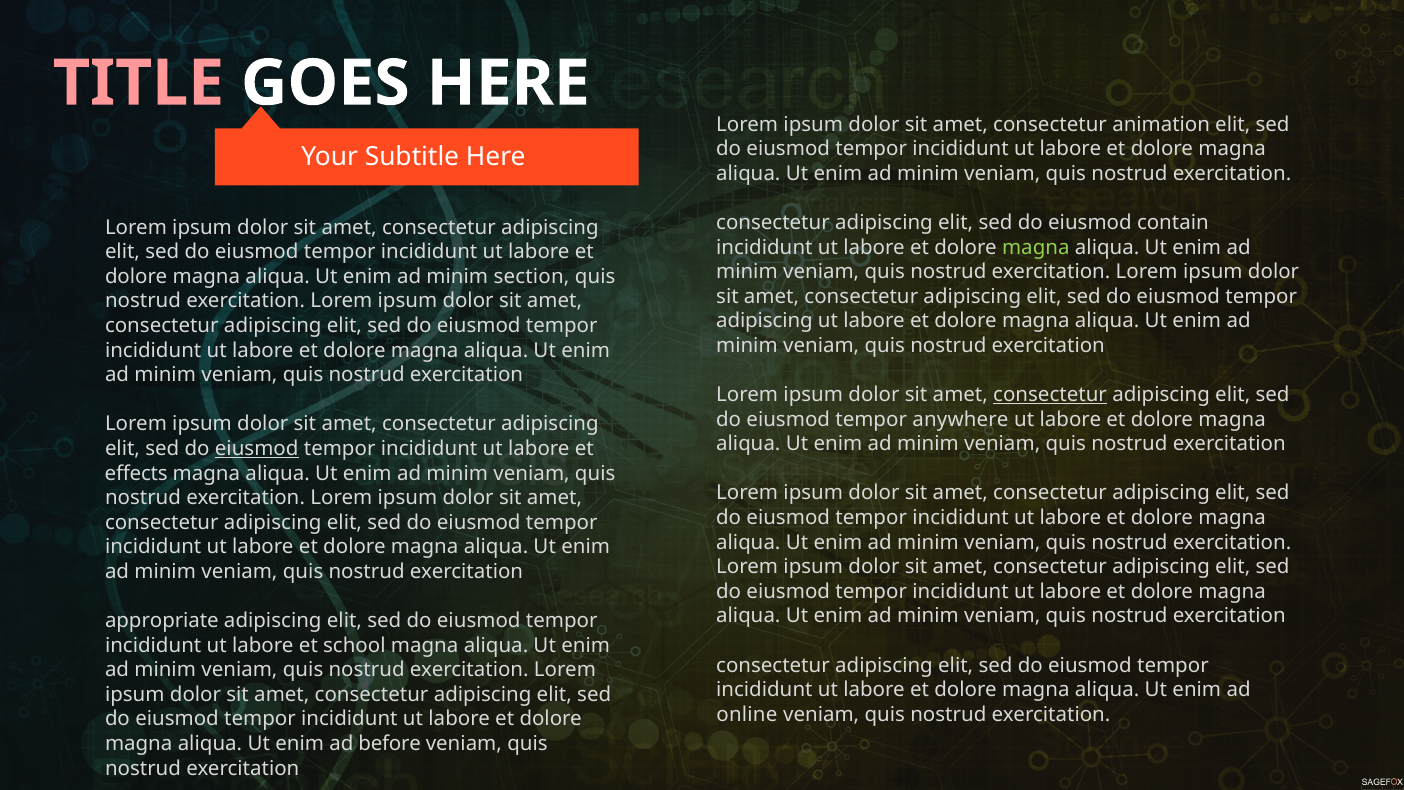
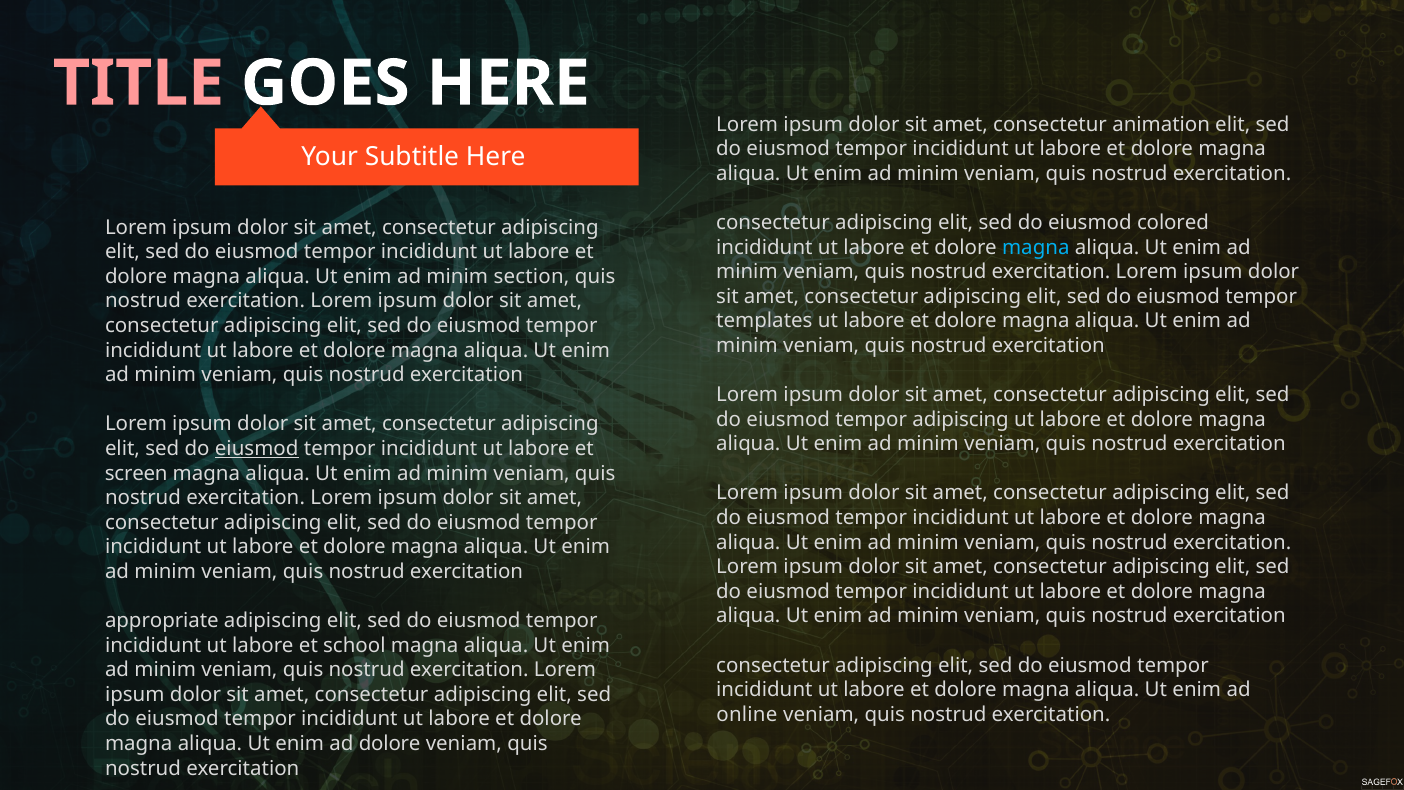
contain: contain -> colored
magna at (1036, 247) colour: light green -> light blue
adipiscing at (764, 321): adipiscing -> templates
consectetur at (1050, 395) underline: present -> none
tempor anywhere: anywhere -> adipiscing
effects: effects -> screen
ad before: before -> dolore
